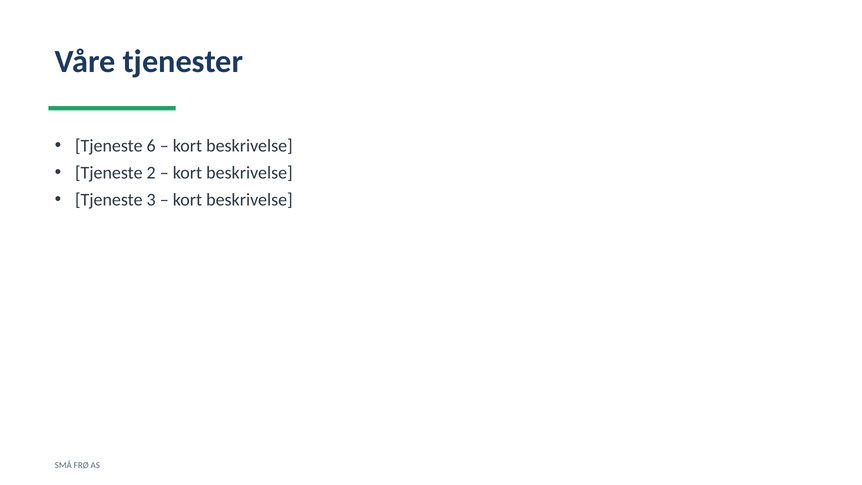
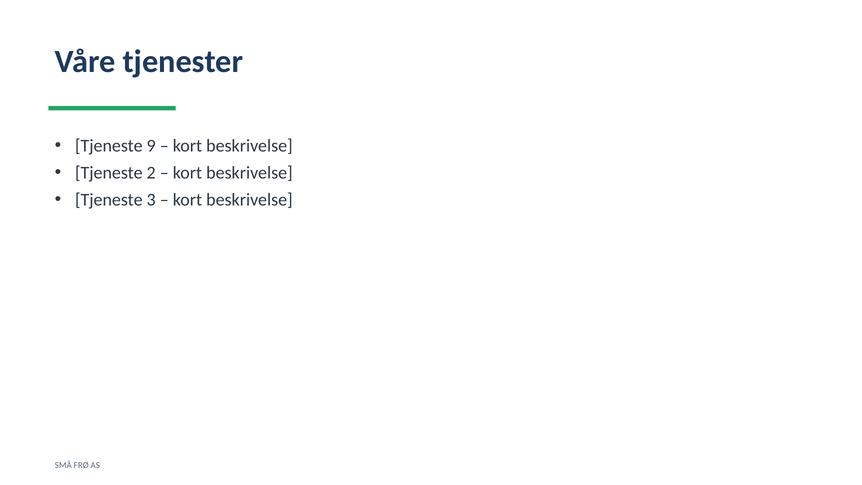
6: 6 -> 9
